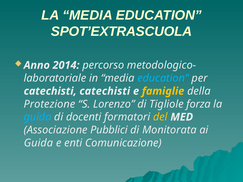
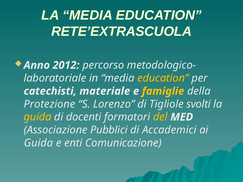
SPOT’EXTRASCUOLA: SPOT’EXTRASCUOLA -> RETE’EXTRASCUOLA
2014: 2014 -> 2012
education at (163, 78) colour: light blue -> yellow
catechisti catechisti: catechisti -> materiale
forza: forza -> svolti
guida at (38, 117) colour: light blue -> yellow
Monitorata: Monitorata -> Accademici
